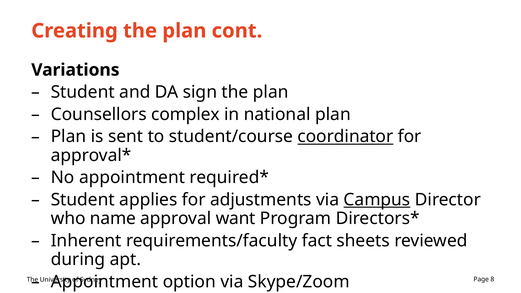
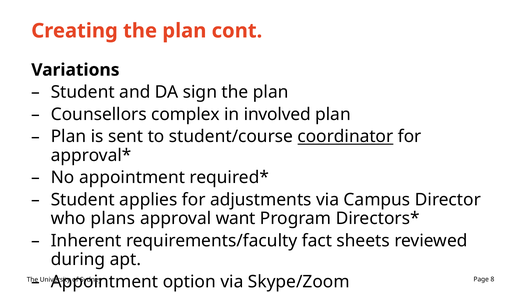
national: national -> involved
Campus underline: present -> none
name: name -> plans
